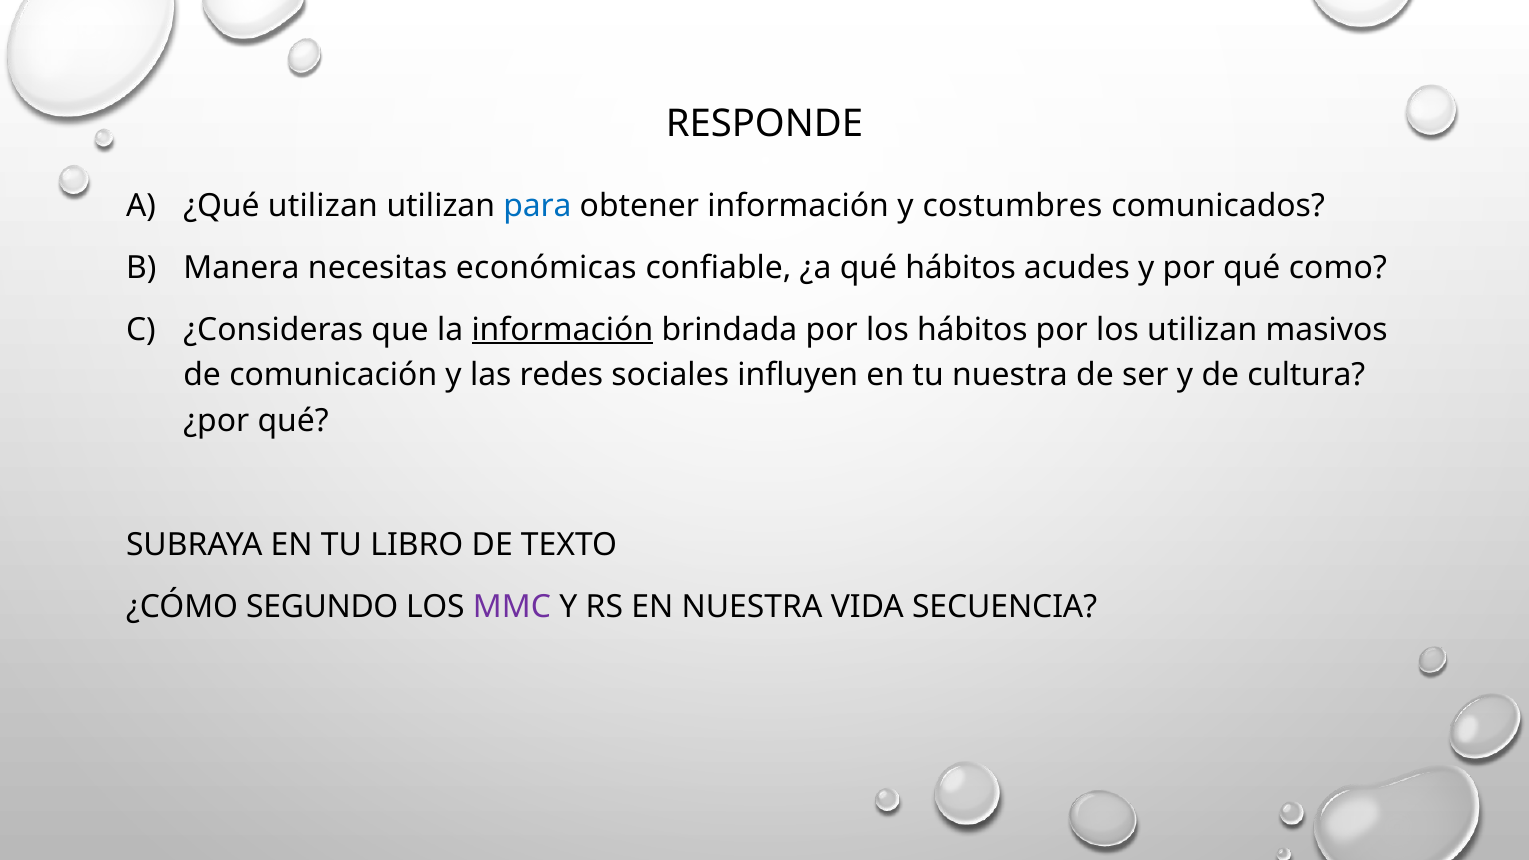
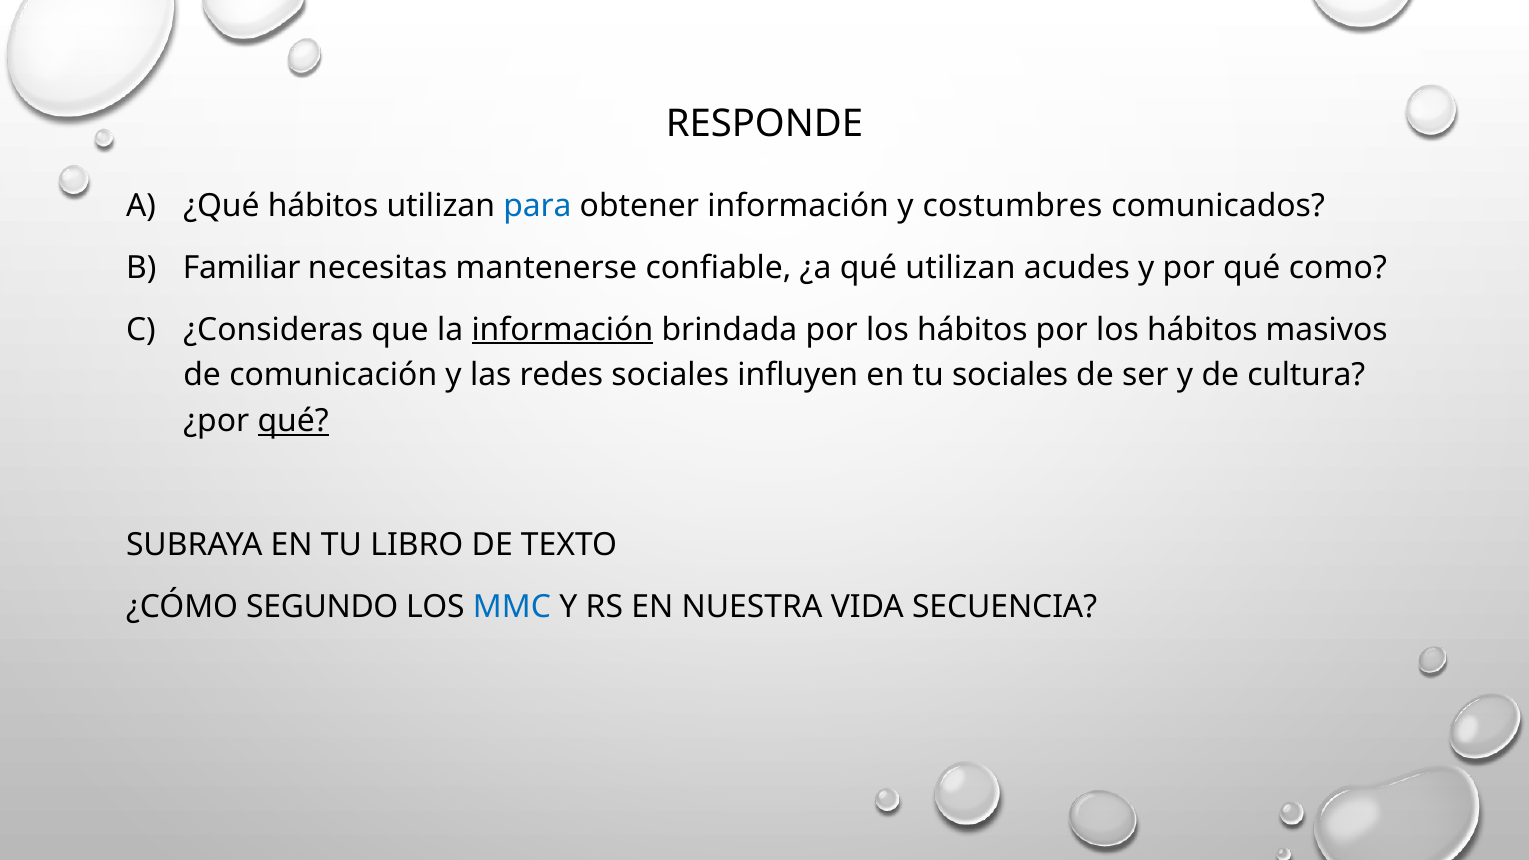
¿Qué utilizan: utilizan -> hábitos
Manera: Manera -> Familiar
económicas: económicas -> mantenerse
qué hábitos: hábitos -> utilizan
utilizan at (1202, 330): utilizan -> hábitos
tu nuestra: nuestra -> sociales
qué at (293, 421) underline: none -> present
MMC colour: purple -> blue
